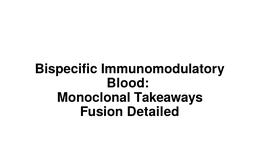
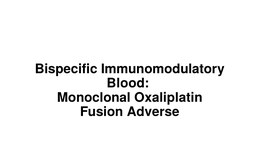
Takeaways: Takeaways -> Oxaliplatin
Detailed: Detailed -> Adverse
